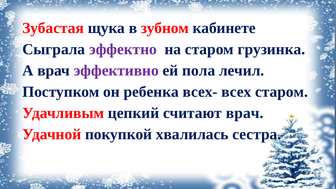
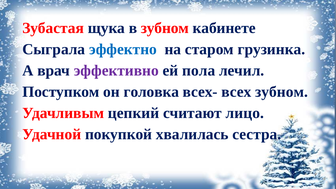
эффектно colour: purple -> blue
ребенка: ребенка -> головка
всех старом: старом -> зубном
считают врач: врач -> лицо
